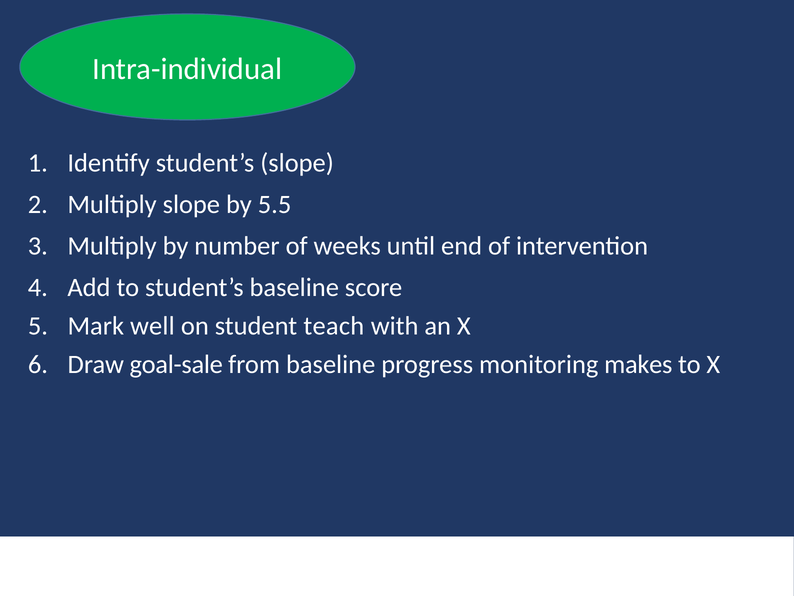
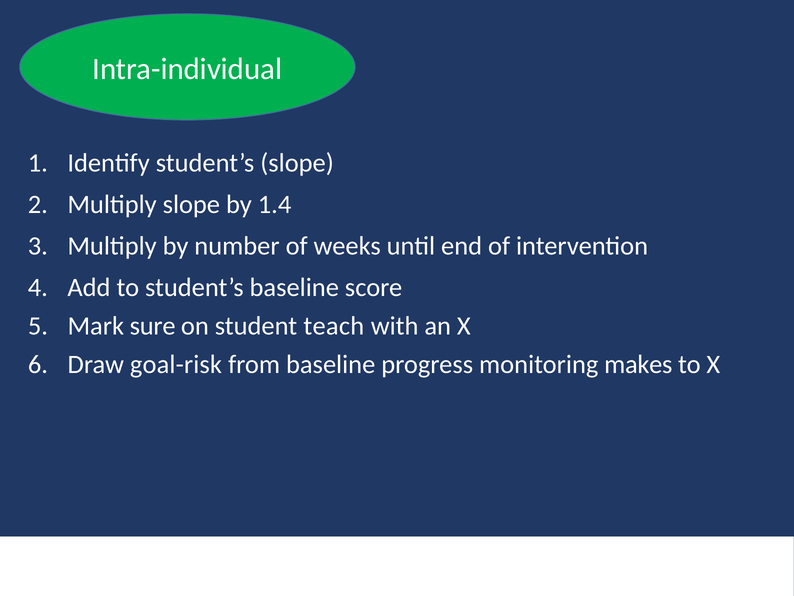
5.5: 5.5 -> 1.4
well: well -> sure
goal-sale: goal-sale -> goal-risk
